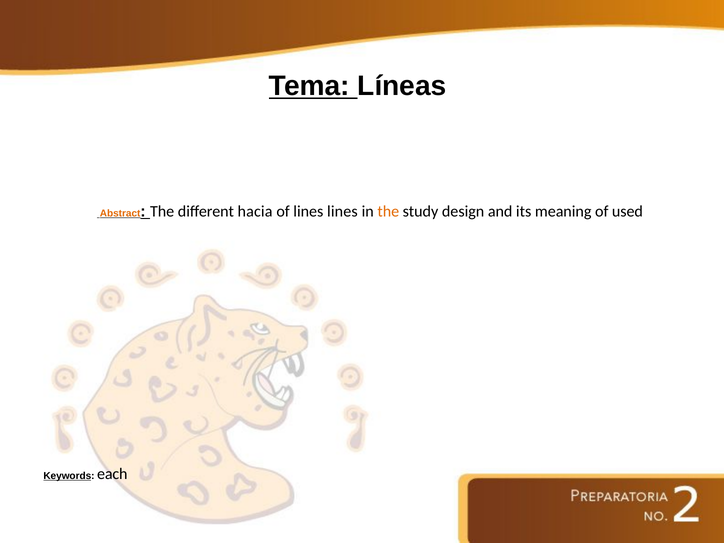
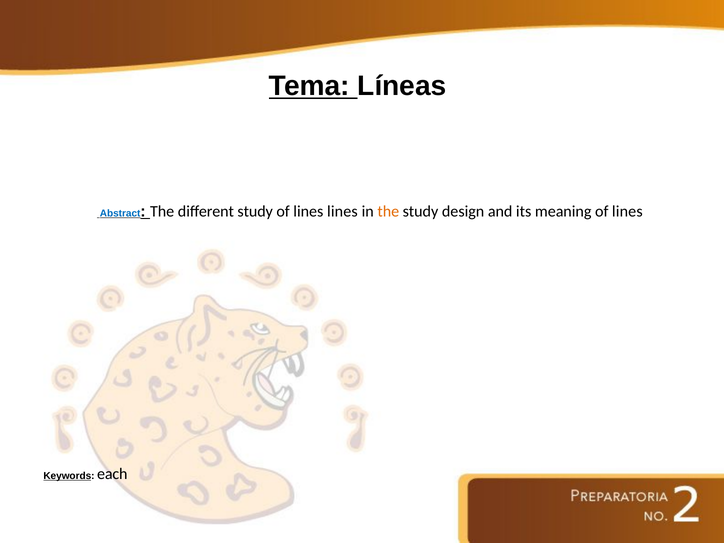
Abstract colour: orange -> blue
different hacia: hacia -> study
meaning of used: used -> lines
